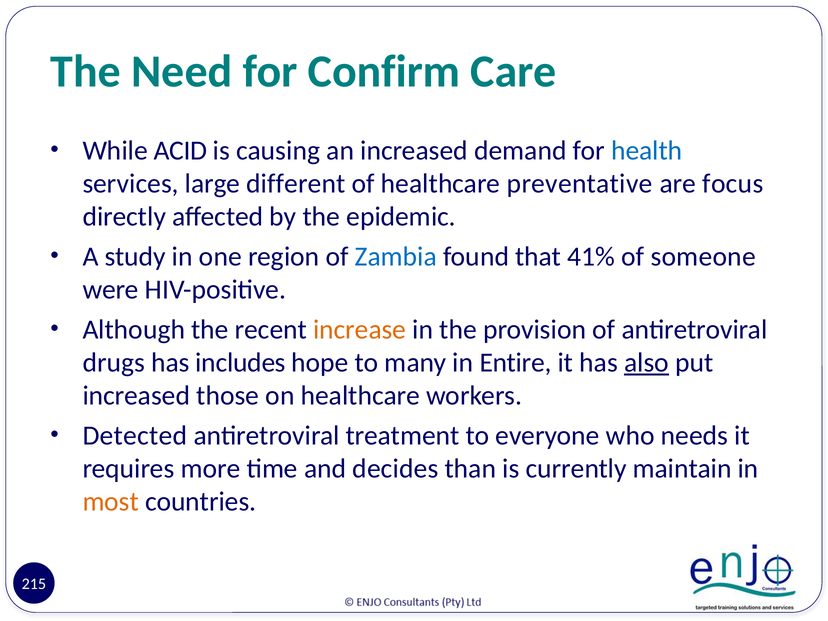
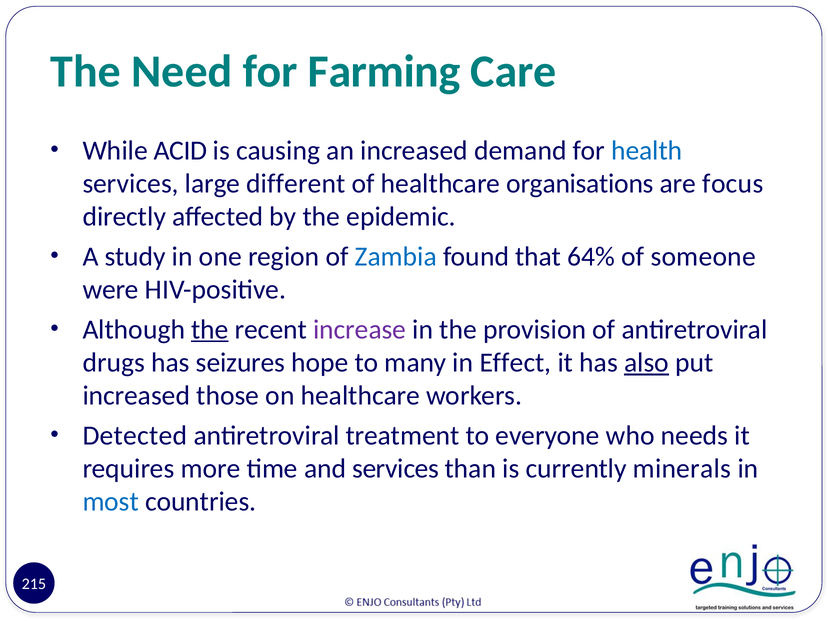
Confirm: Confirm -> Farming
preventative: preventative -> organisations
41%: 41% -> 64%
the at (210, 330) underline: none -> present
increase colour: orange -> purple
includes: includes -> seizures
Entire: Entire -> Effect
and decides: decides -> services
maintain: maintain -> minerals
most colour: orange -> blue
